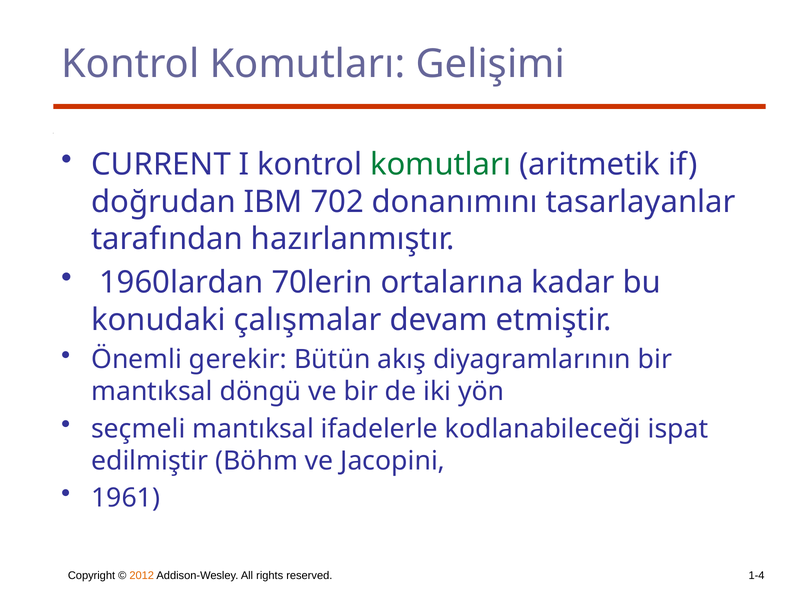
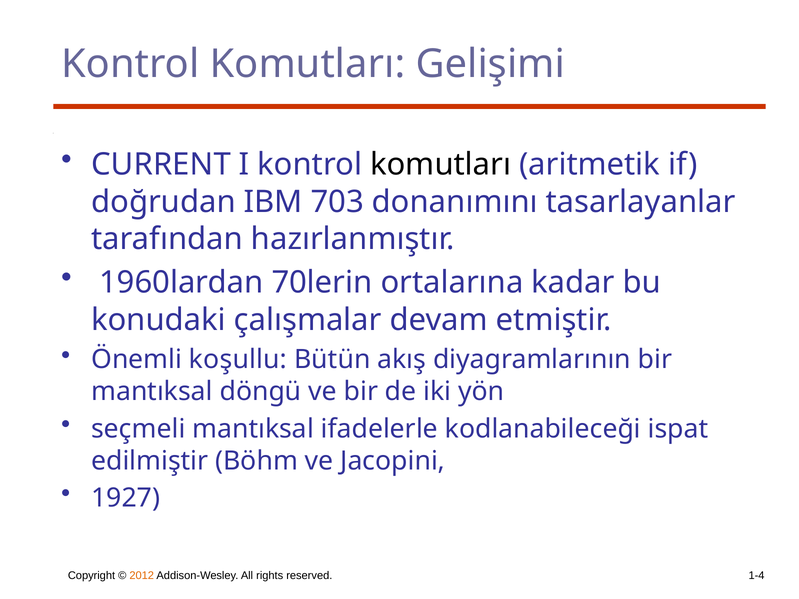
komutları at (441, 165) colour: green -> black
702: 702 -> 703
gerekir: gerekir -> koşullu
1961: 1961 -> 1927
